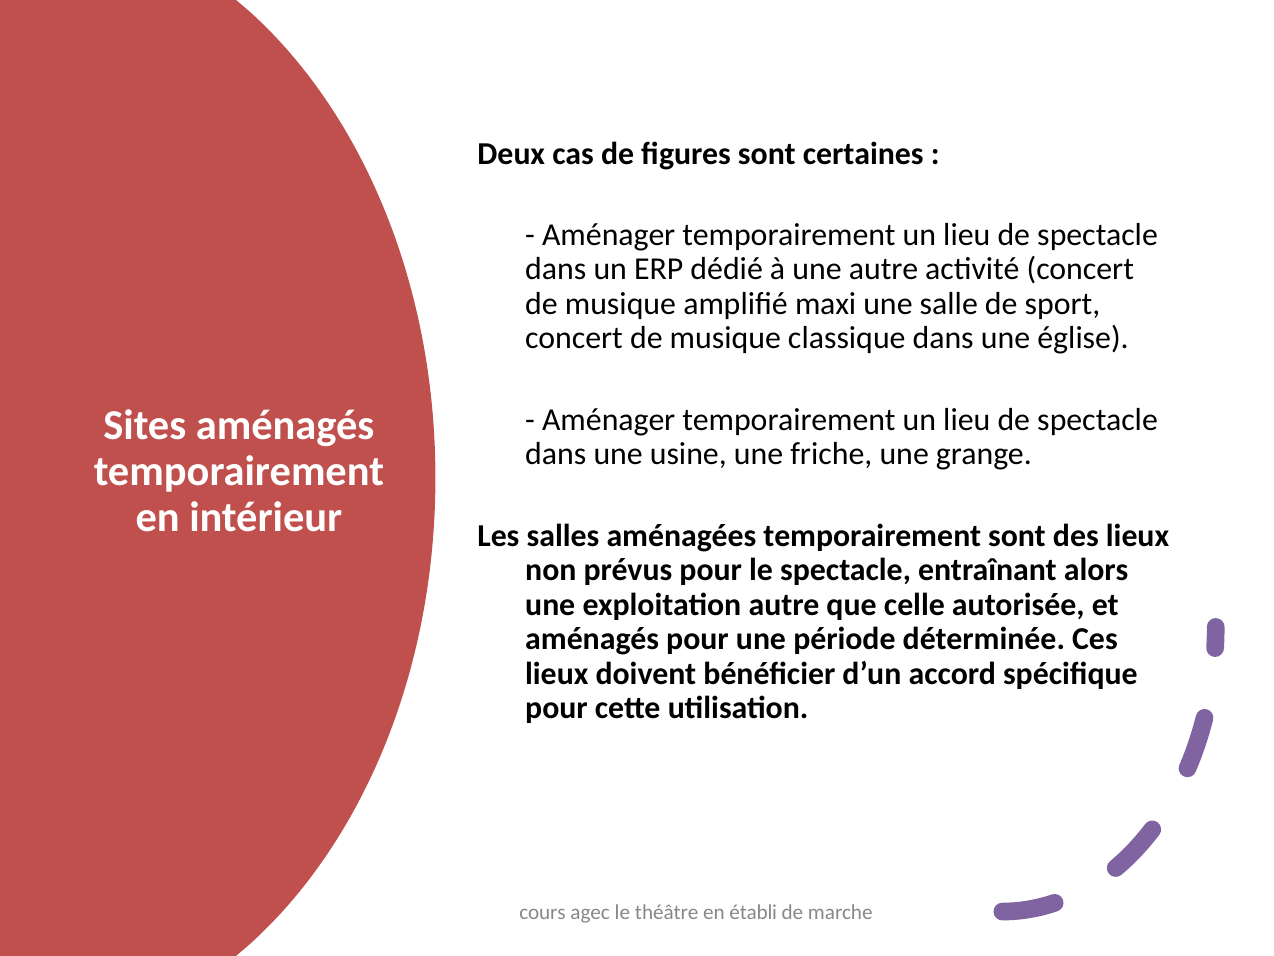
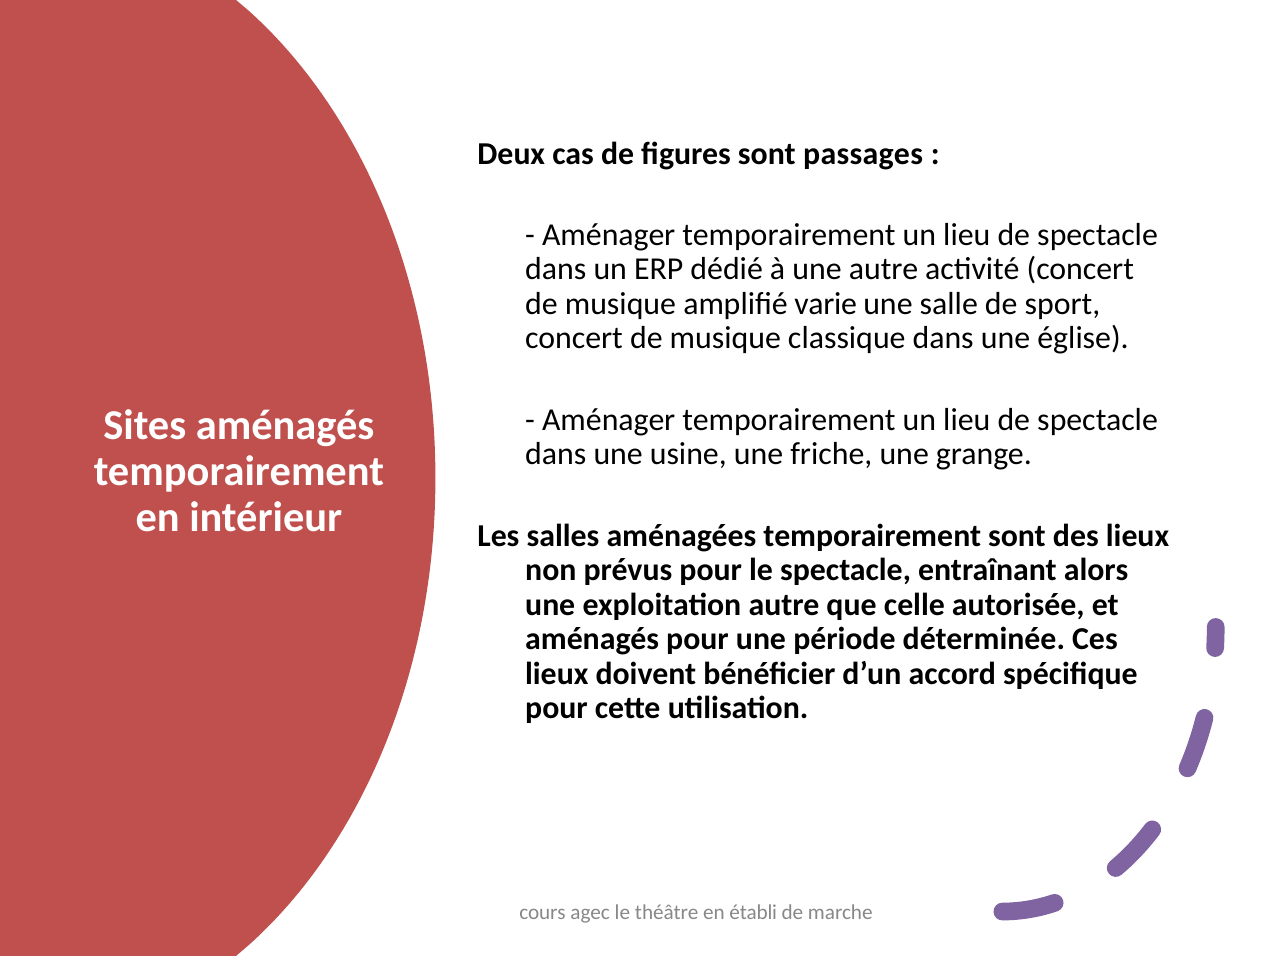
certaines: certaines -> passages
maxi: maxi -> varie
